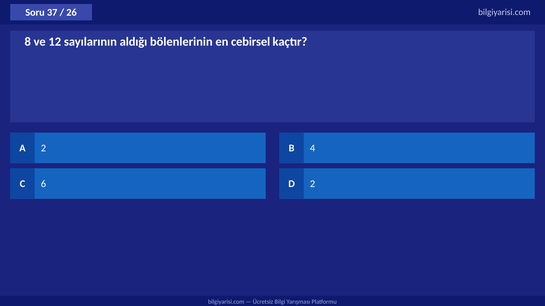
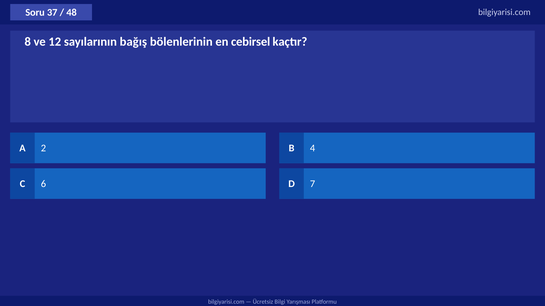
26: 26 -> 48
aldığı: aldığı -> bağış
D 2: 2 -> 7
